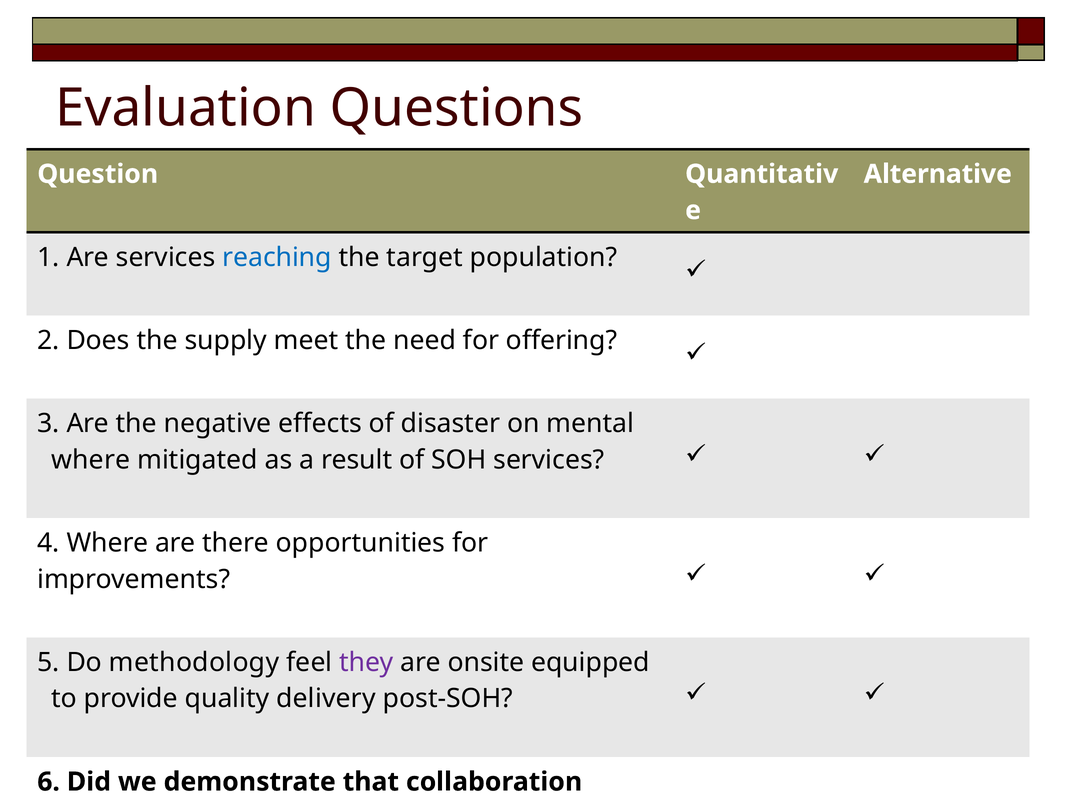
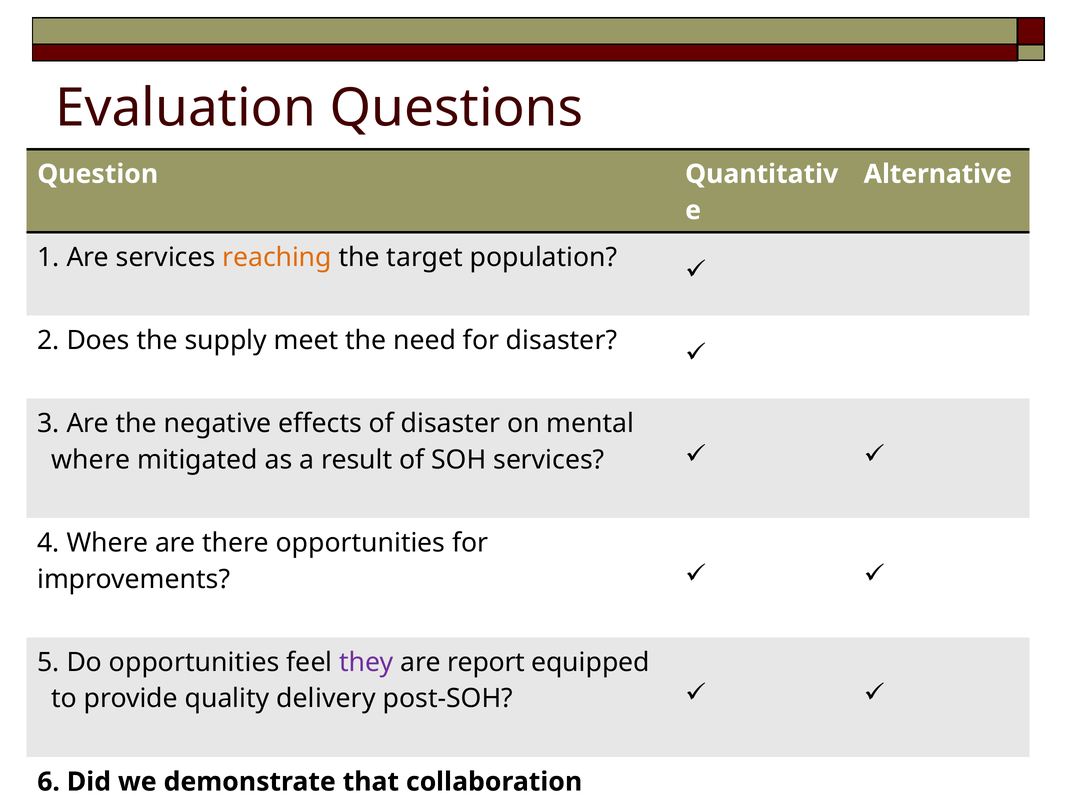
reaching colour: blue -> orange
for offering: offering -> disaster
Do methodology: methodology -> opportunities
onsite: onsite -> report
